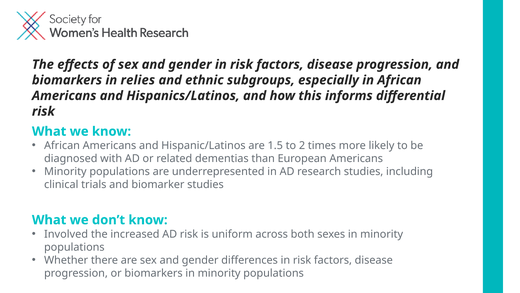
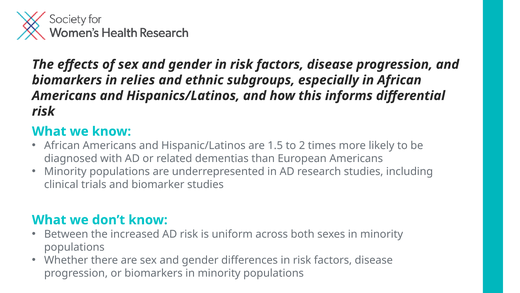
Involved: Involved -> Between
